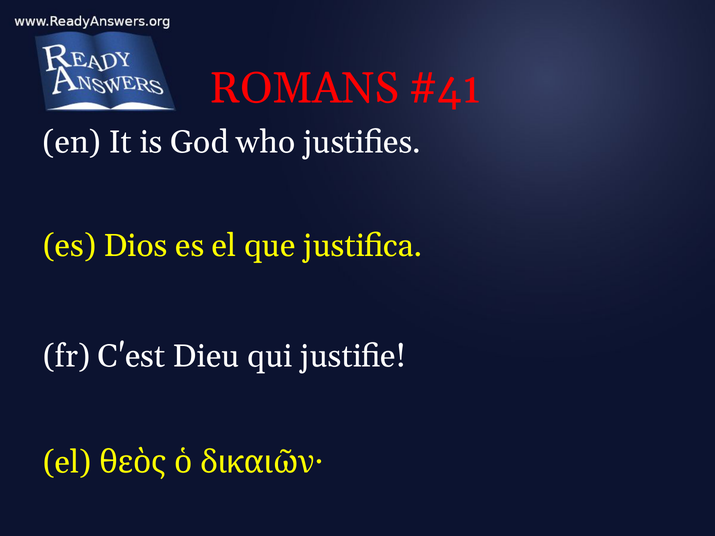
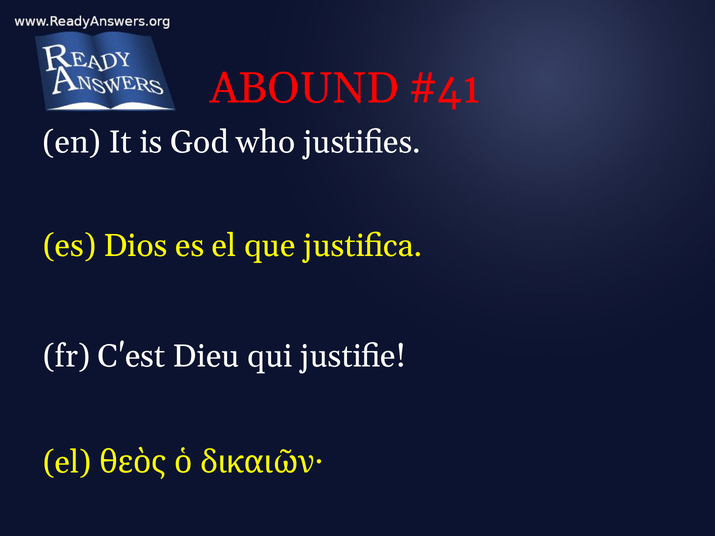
ROMANS: ROMANS -> ABOUND
